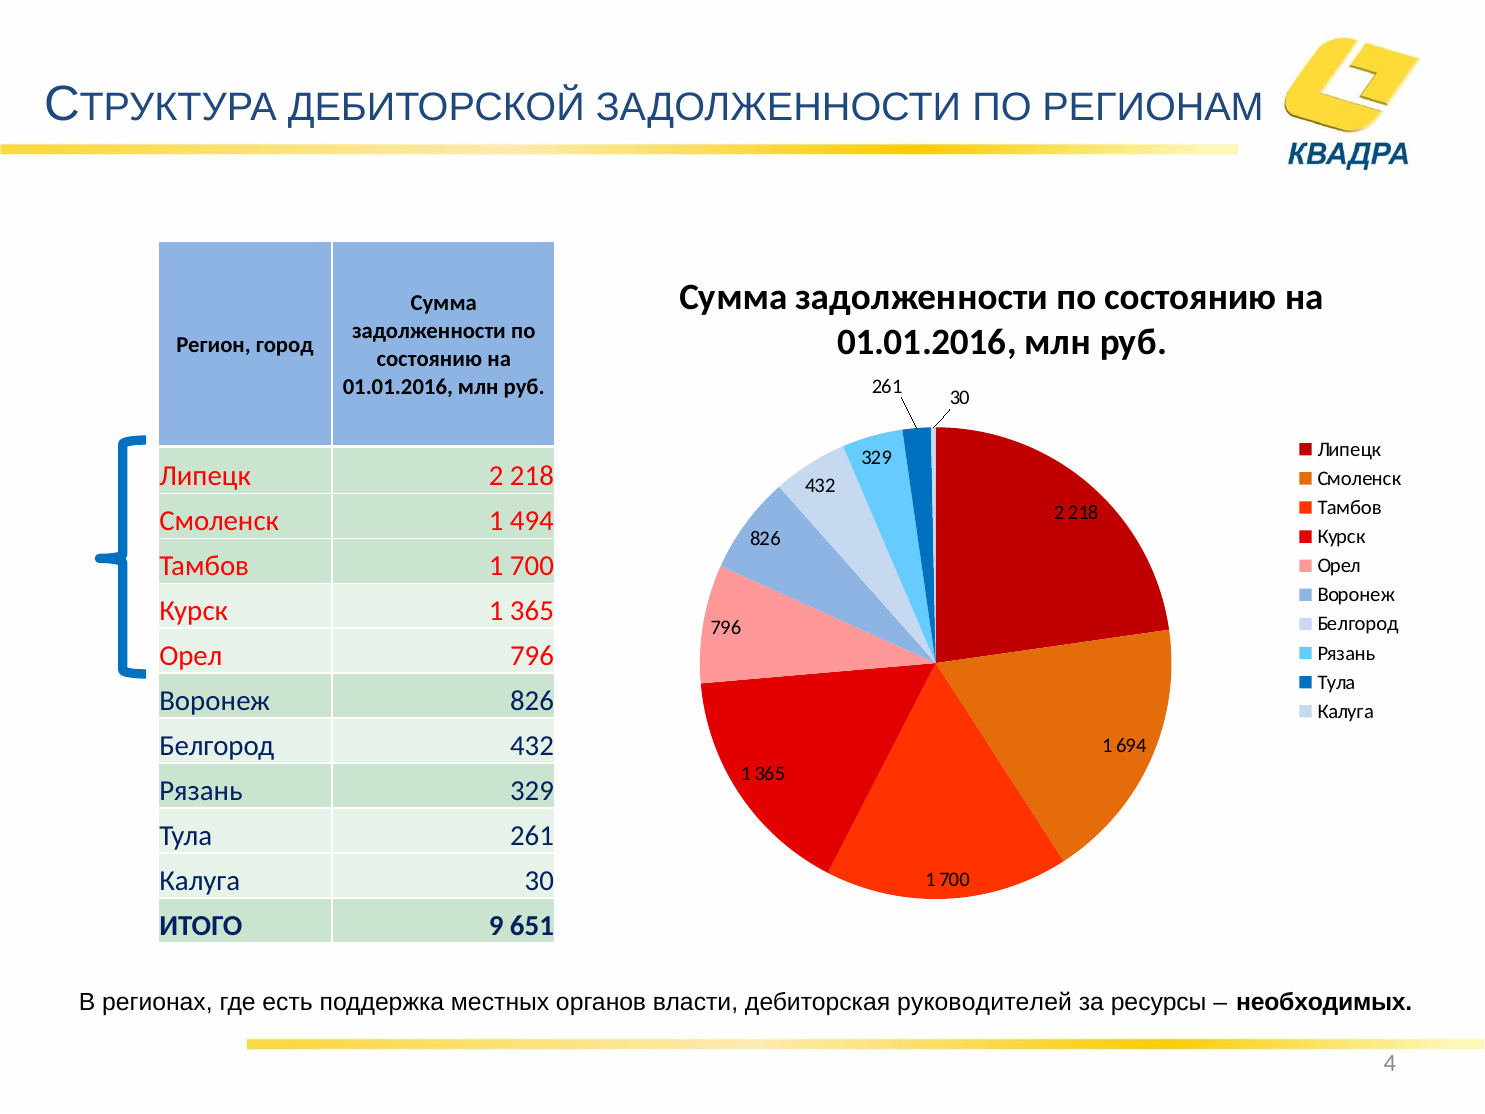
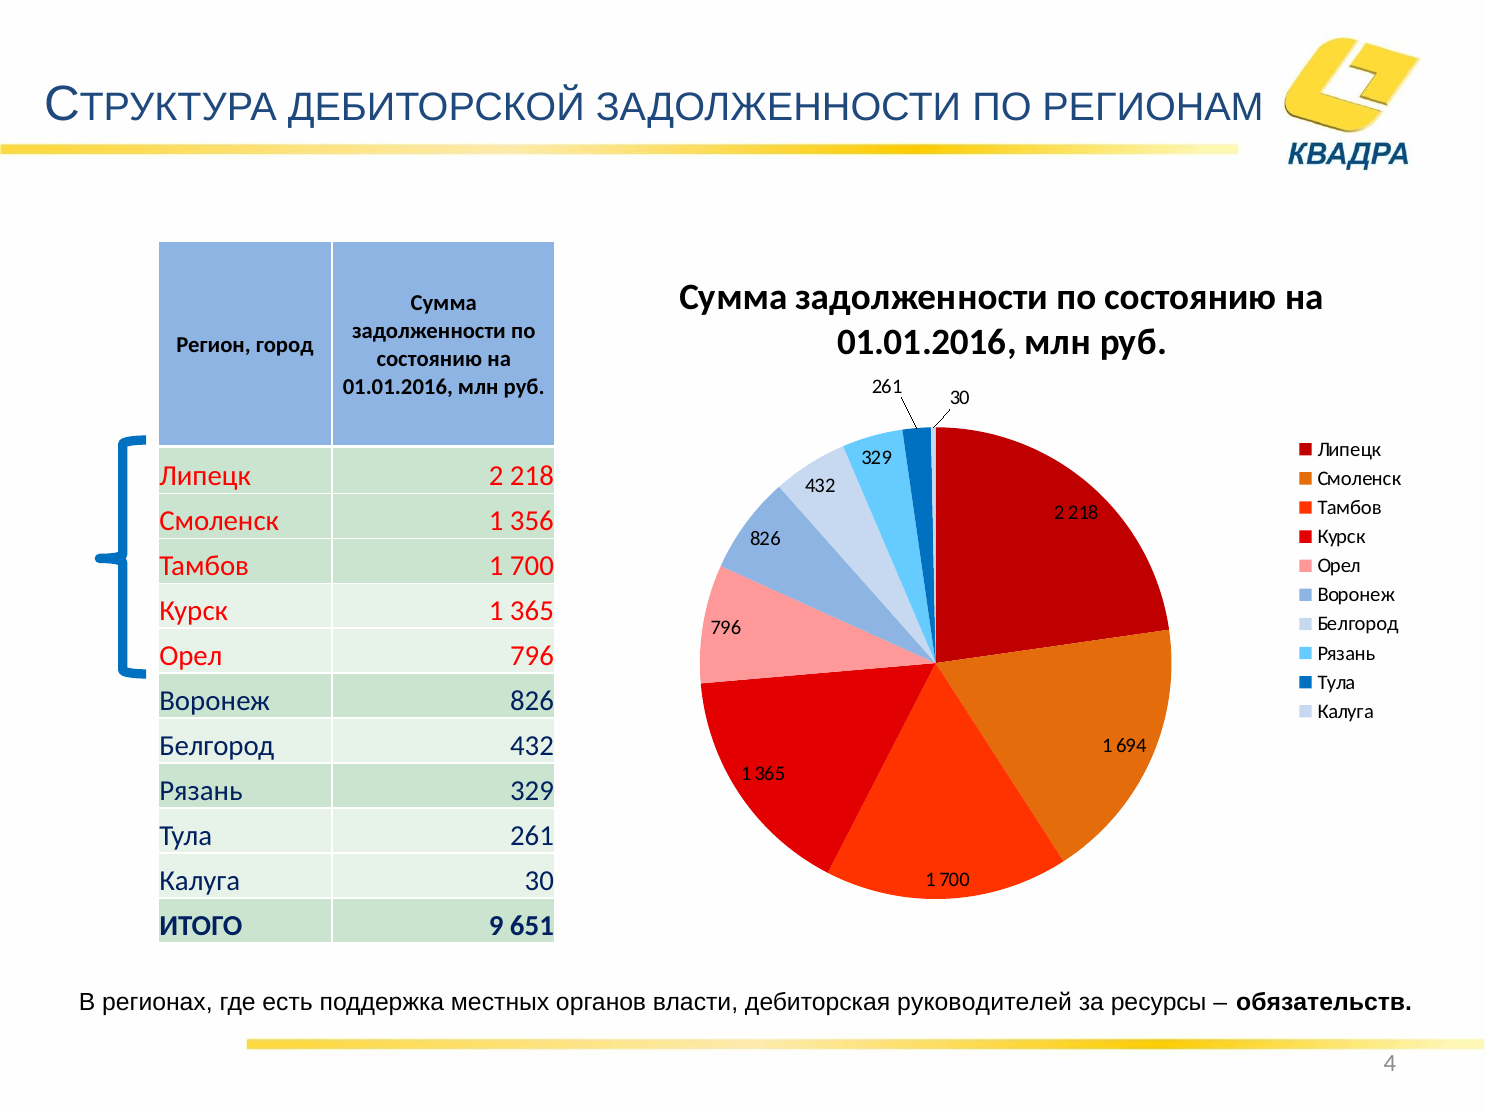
494: 494 -> 356
необходимых: необходимых -> обязательств
